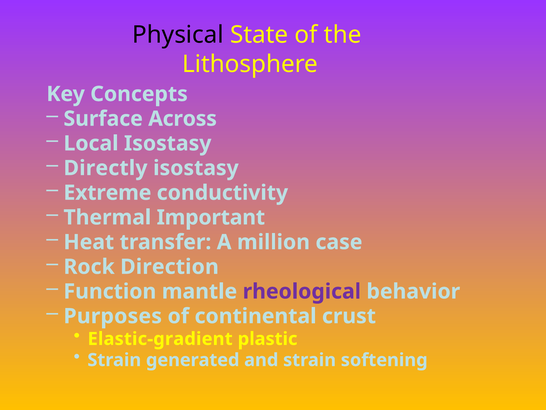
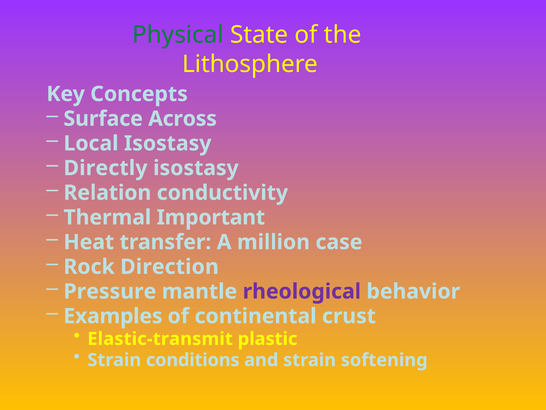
Physical colour: black -> green
Extreme: Extreme -> Relation
Function: Function -> Pressure
Purposes: Purposes -> Examples
Elastic-gradient: Elastic-gradient -> Elastic-transmit
generated: generated -> conditions
